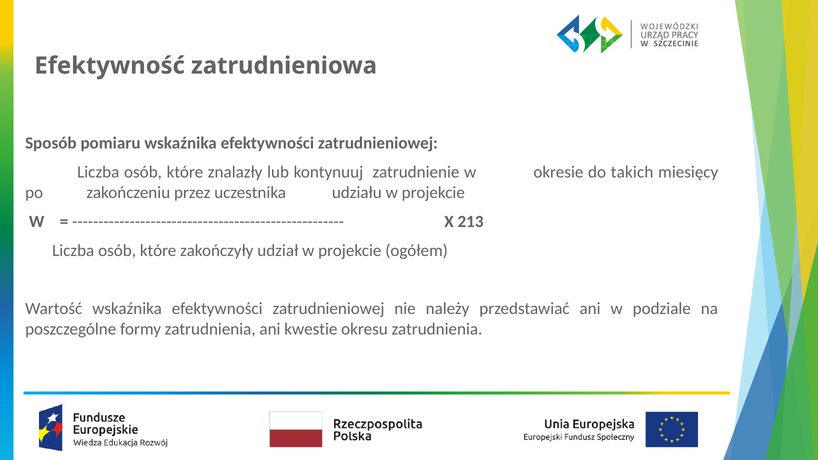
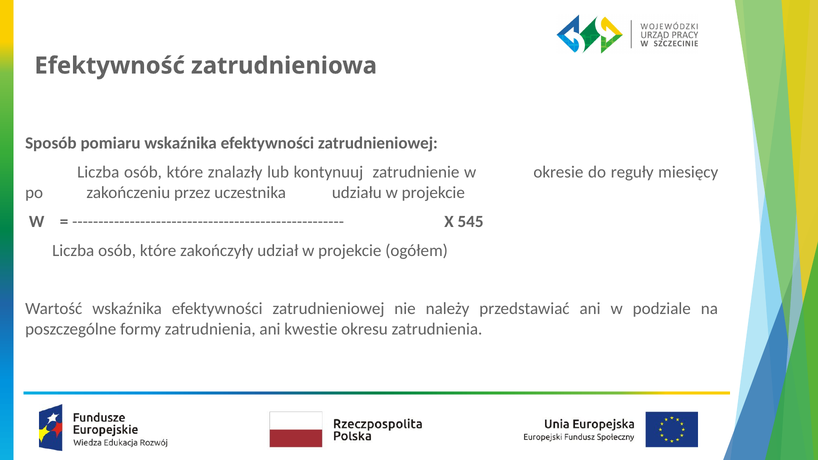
takich: takich -> reguły
213: 213 -> 545
